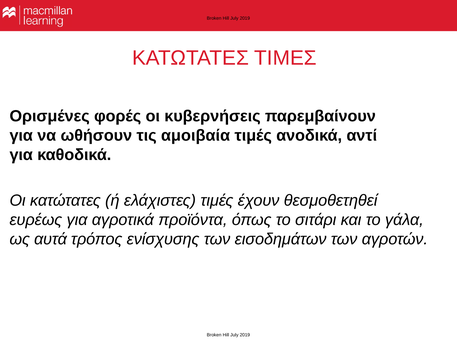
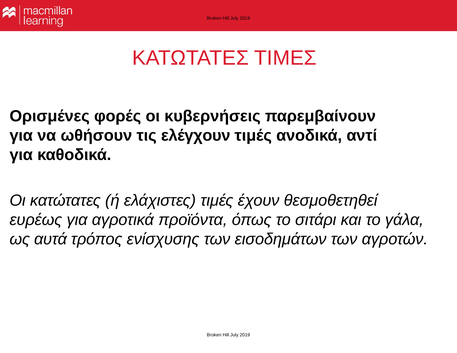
αμοιβαία: αμοιβαία -> ελέγχουν
